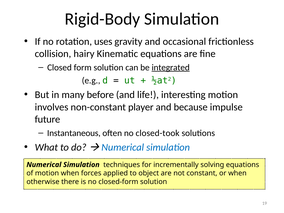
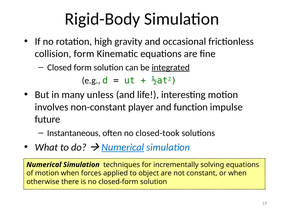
uses: uses -> high
collision hairy: hairy -> form
before: before -> unless
because: because -> function
Numerical at (123, 147) underline: none -> present
